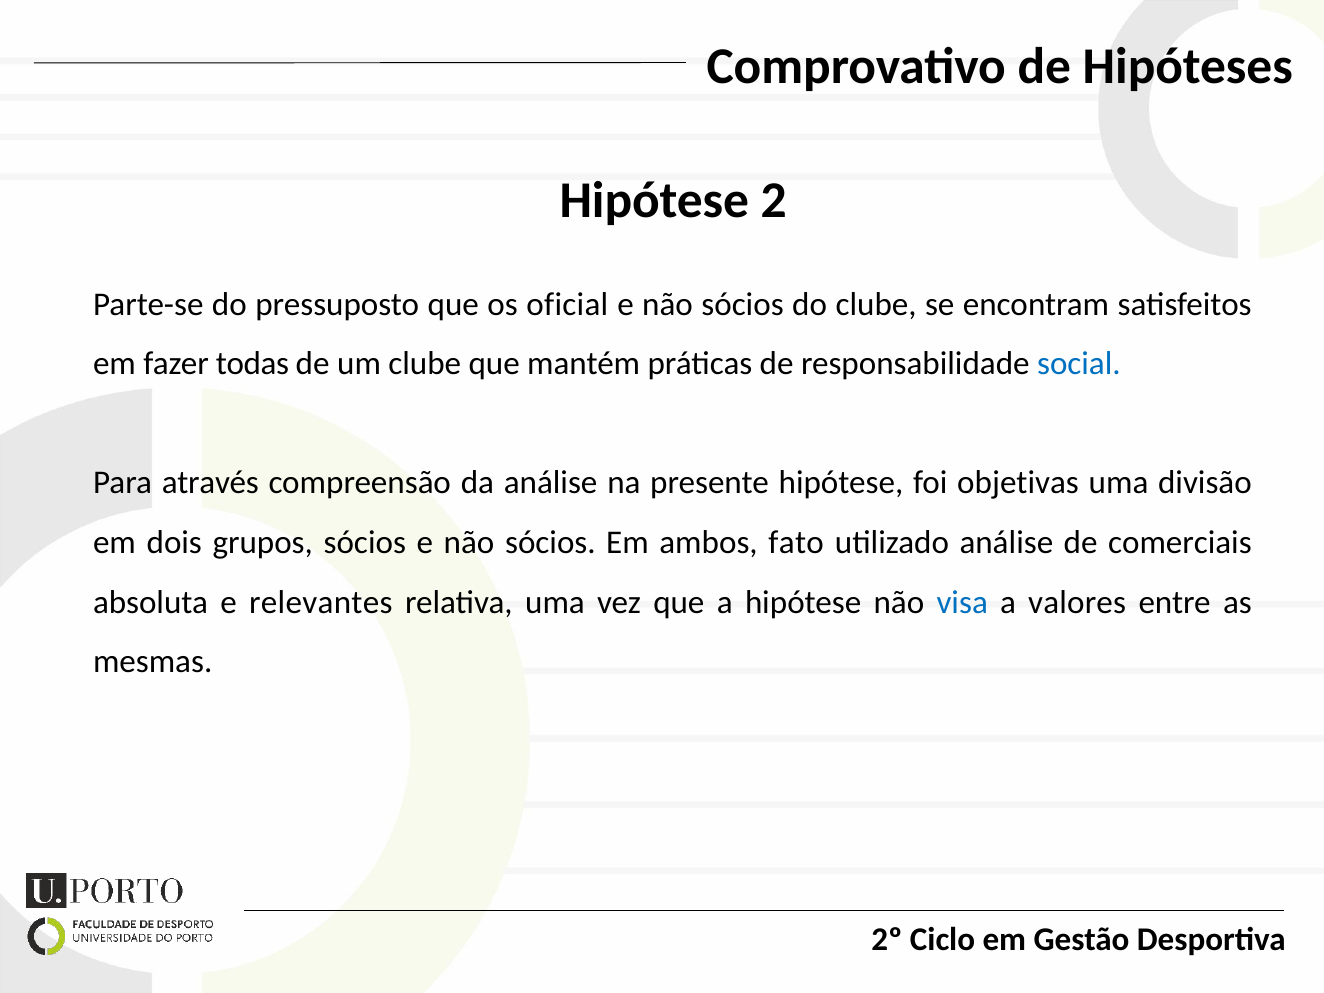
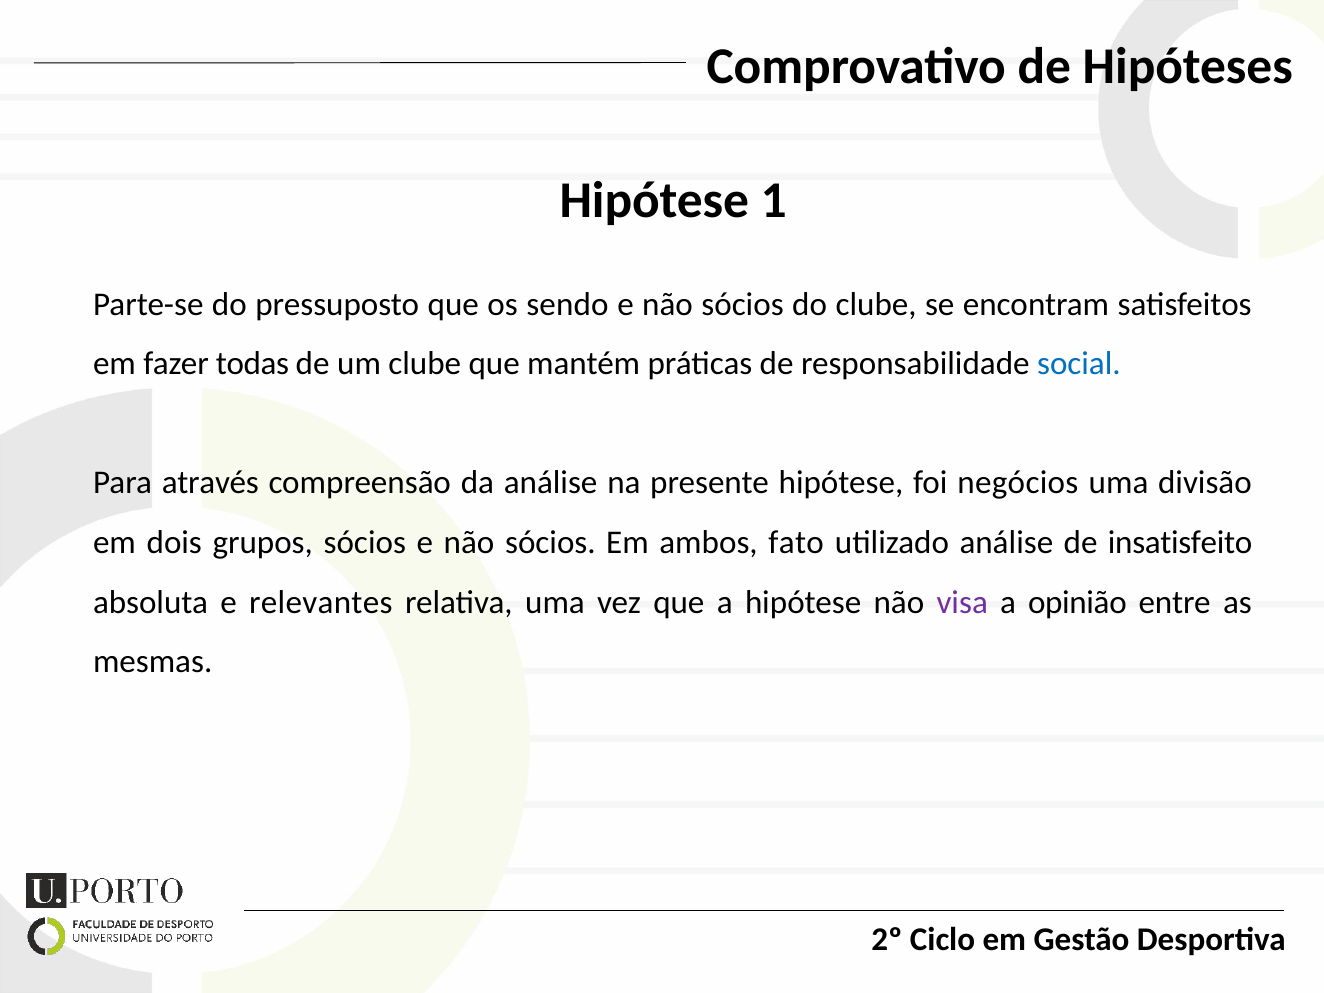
2: 2 -> 1
oficial: oficial -> sendo
objetivas: objetivas -> negócios
comerciais: comerciais -> insatisfeito
visa colour: blue -> purple
valores: valores -> opinião
